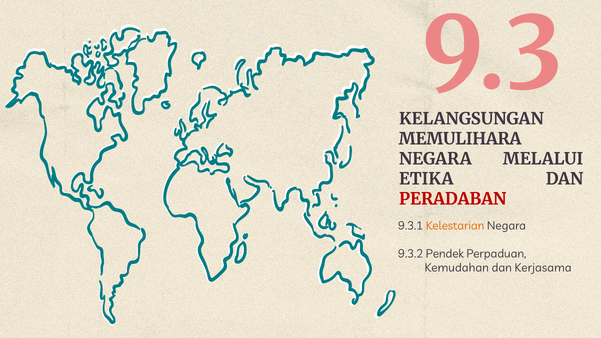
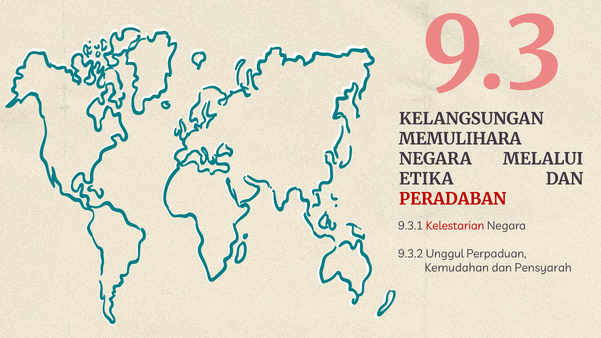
Kelestarian colour: orange -> red
Pendek: Pendek -> Unggul
Kerjasama: Kerjasama -> Pensyarah
